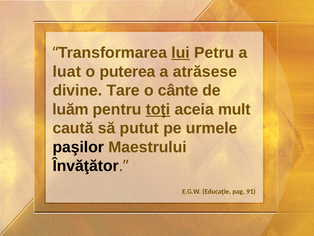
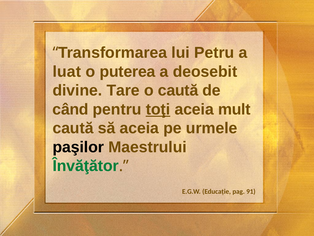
lui underline: present -> none
atrăsese: atrăsese -> deosebit
o cânte: cânte -> caută
luăm: luăm -> când
să putut: putut -> aceia
Învăţător colour: black -> green
